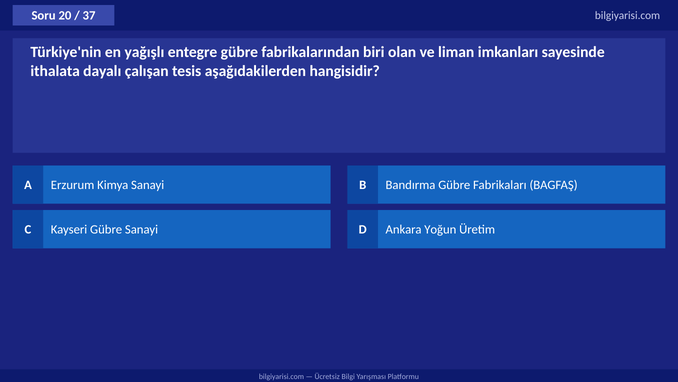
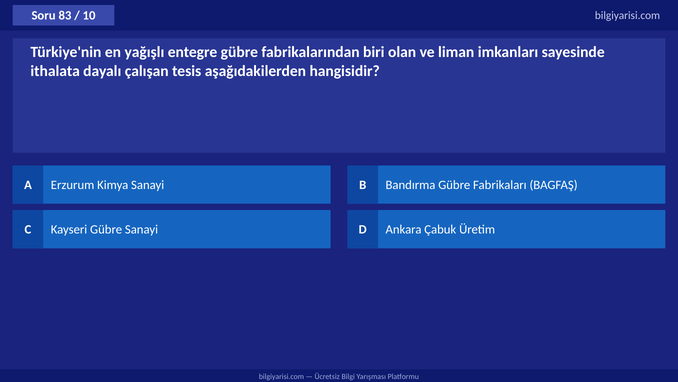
20: 20 -> 83
37: 37 -> 10
Yoğun: Yoğun -> Çabuk
